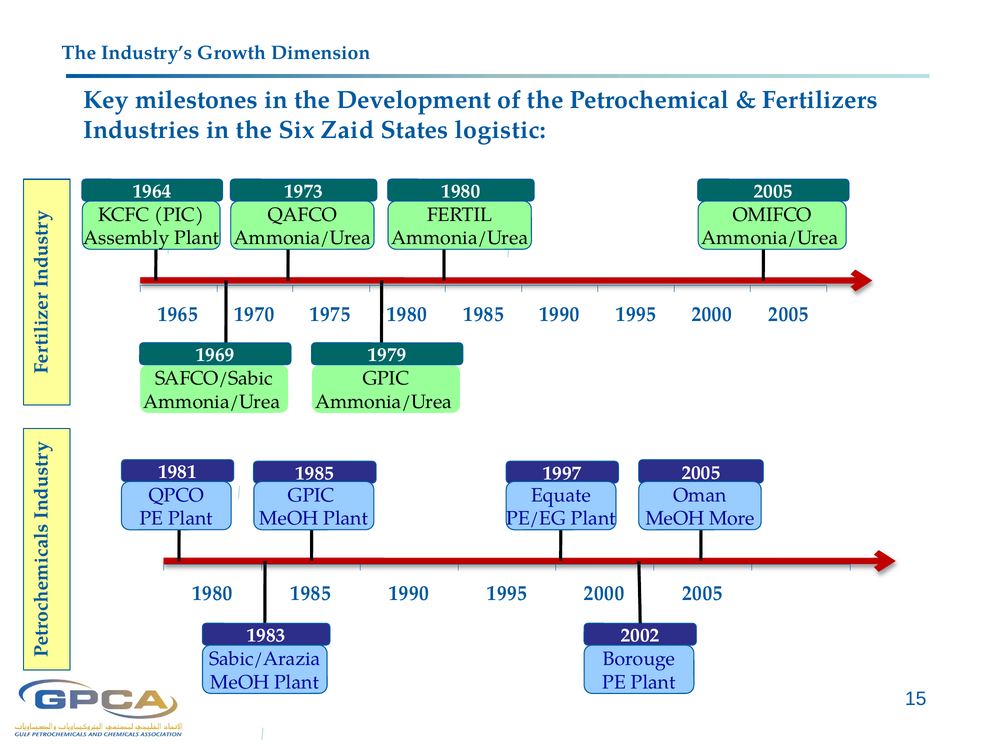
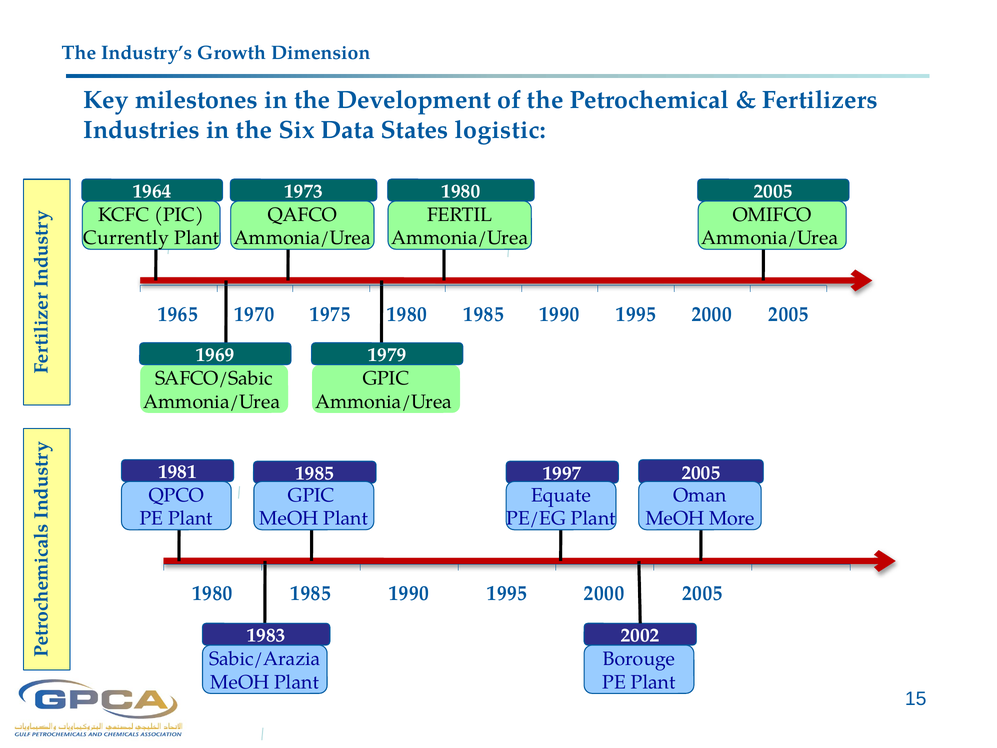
Zaid: Zaid -> Data
Assembly: Assembly -> Currently
